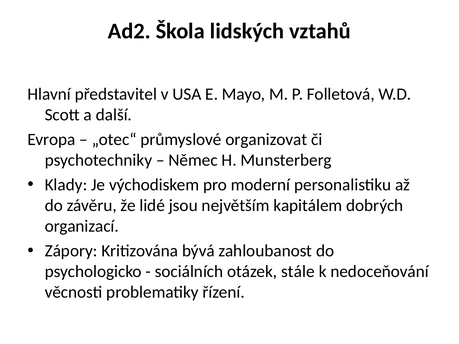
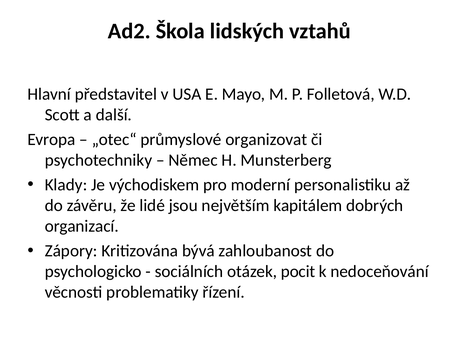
stále: stále -> pocit
